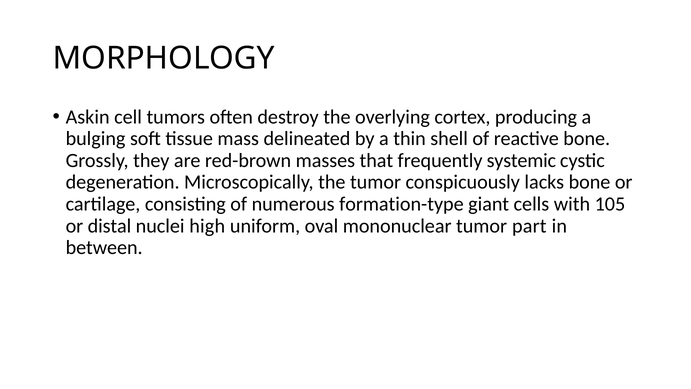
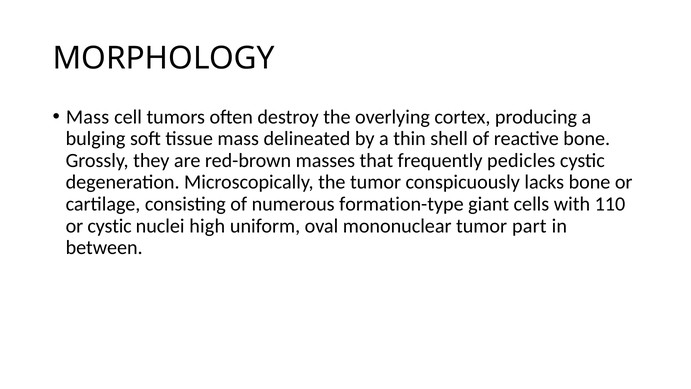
Askin at (88, 117): Askin -> Mass
systemic: systemic -> pedicles
105: 105 -> 110
or distal: distal -> cystic
